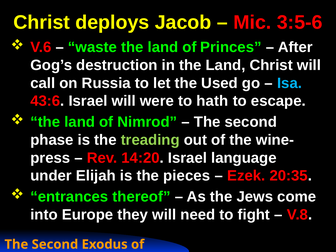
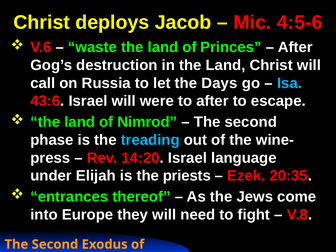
3:5-6: 3:5-6 -> 4:5-6
Used: Used -> Days
to hath: hath -> after
treading colour: light green -> light blue
pieces: pieces -> priests
